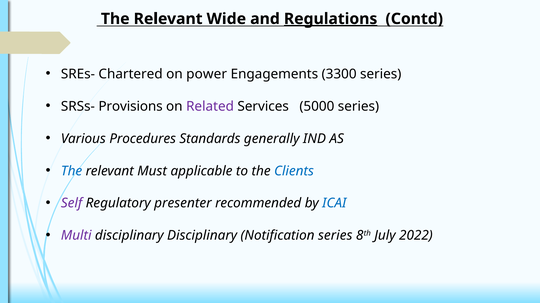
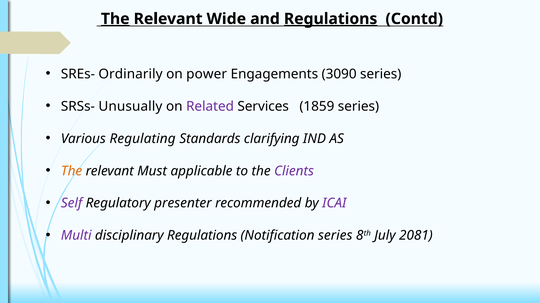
The at (115, 19) underline: none -> present
Chartered: Chartered -> Ordinarily
3300: 3300 -> 3090
Provisions: Provisions -> Unusually
5000: 5000 -> 1859
Procedures: Procedures -> Regulating
generally: generally -> clarifying
The at (72, 171) colour: blue -> orange
Clients colour: blue -> purple
ICAI colour: blue -> purple
disciplinary Disciplinary: Disciplinary -> Regulations
2022: 2022 -> 2081
